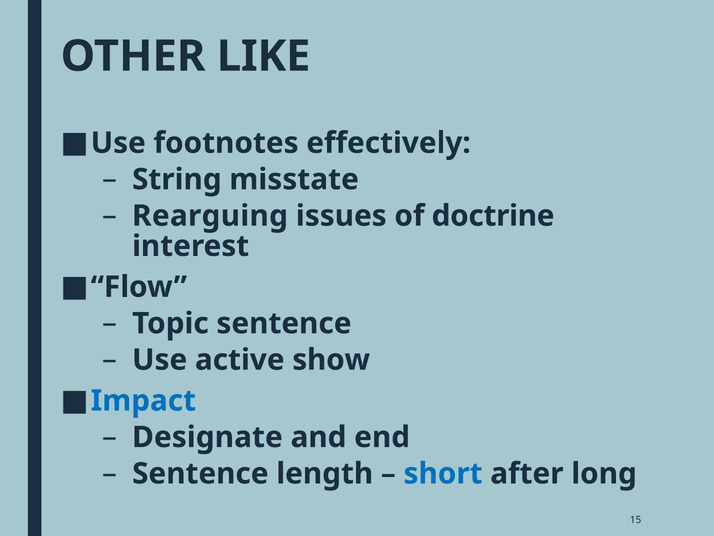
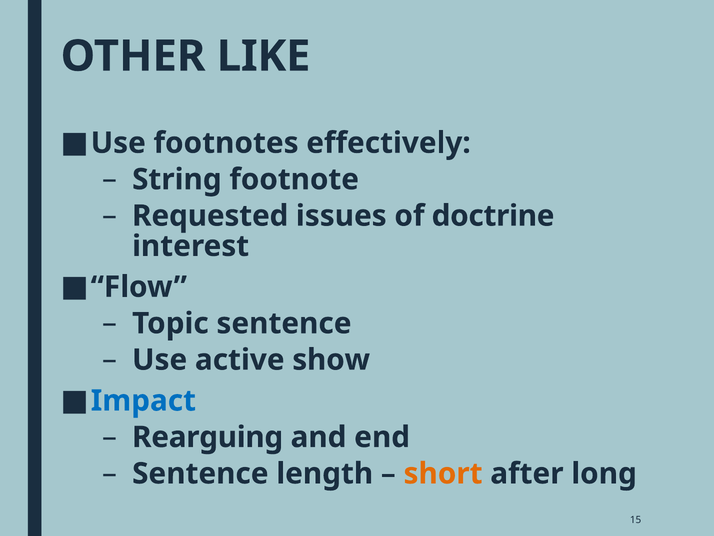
misstate: misstate -> footnote
Rearguing: Rearguing -> Requested
Designate: Designate -> Rearguing
short colour: blue -> orange
